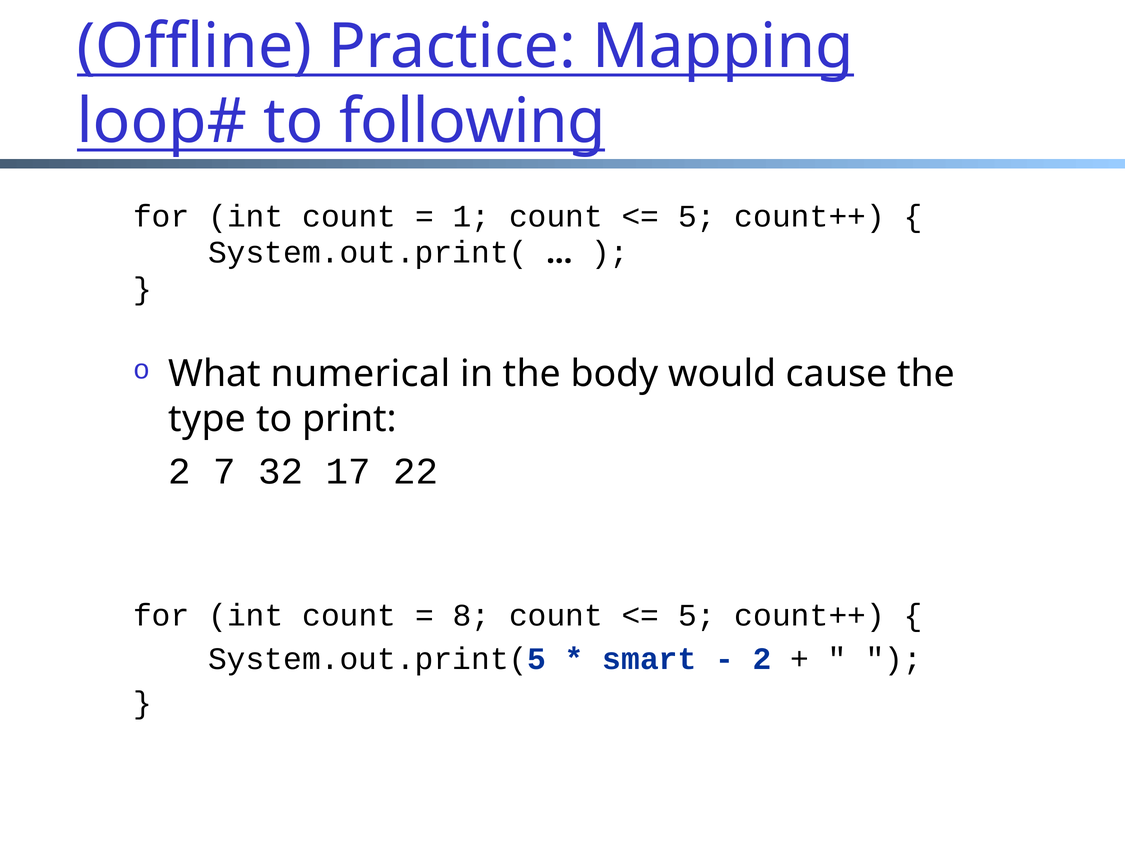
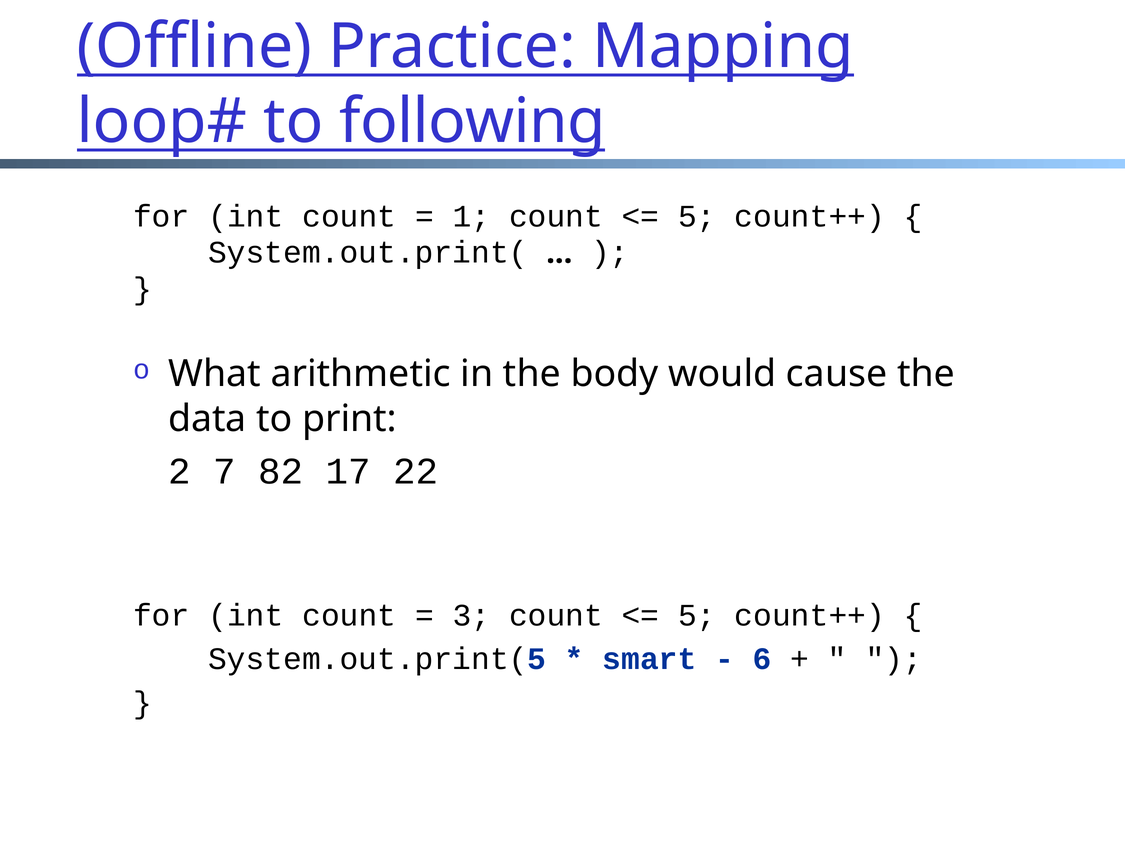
numerical: numerical -> arithmetic
type: type -> data
32: 32 -> 82
8: 8 -> 3
2 at (762, 659): 2 -> 6
